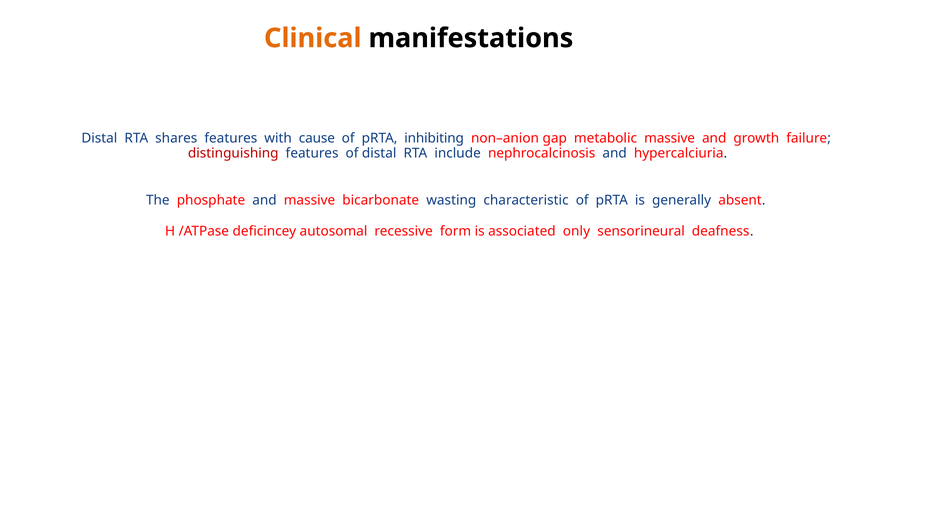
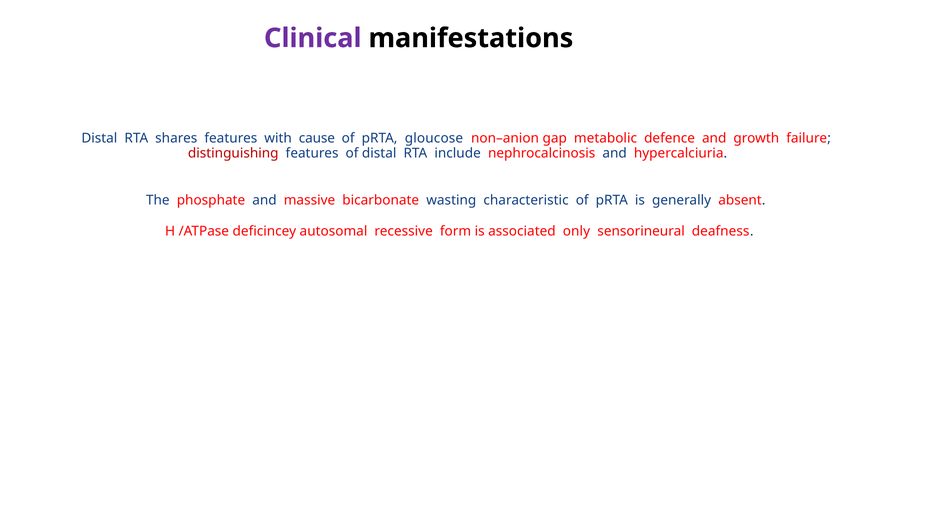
Clinical colour: orange -> purple
inhibiting: inhibiting -> gloucose
metabolic massive: massive -> defence
